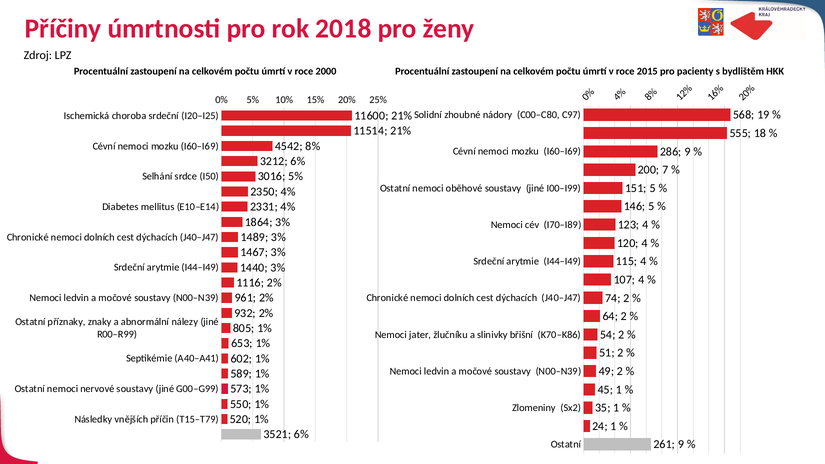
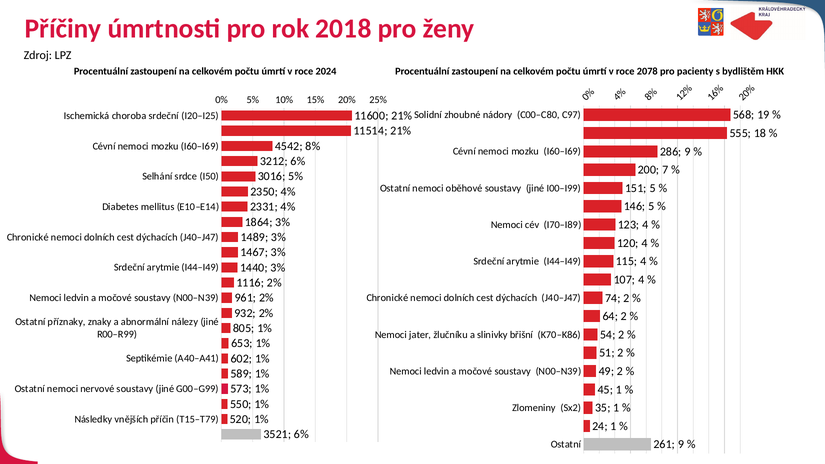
2000: 2000 -> 2024
2015: 2015 -> 2078
